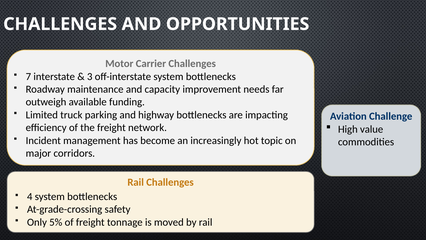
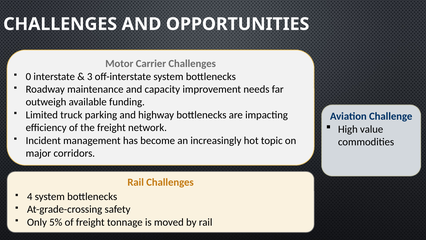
7: 7 -> 0
